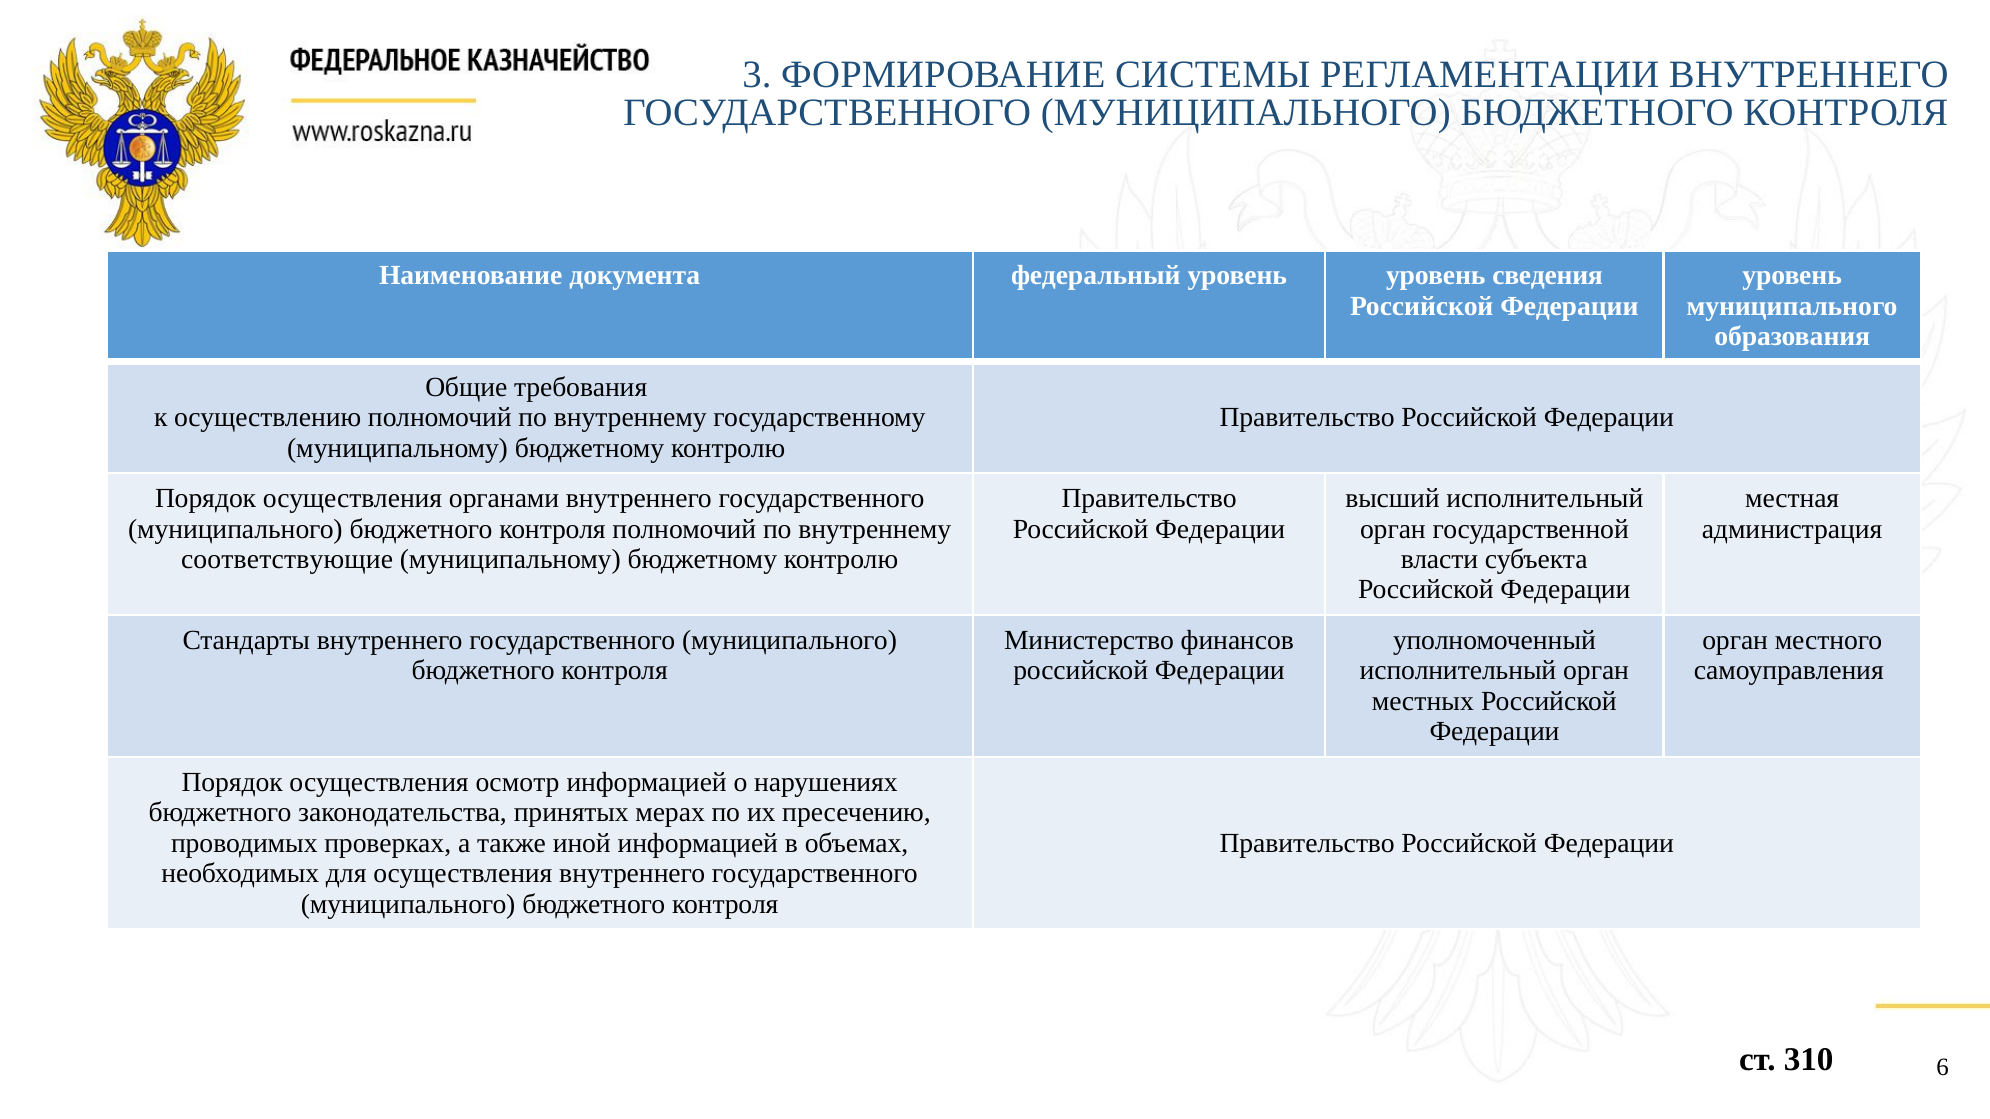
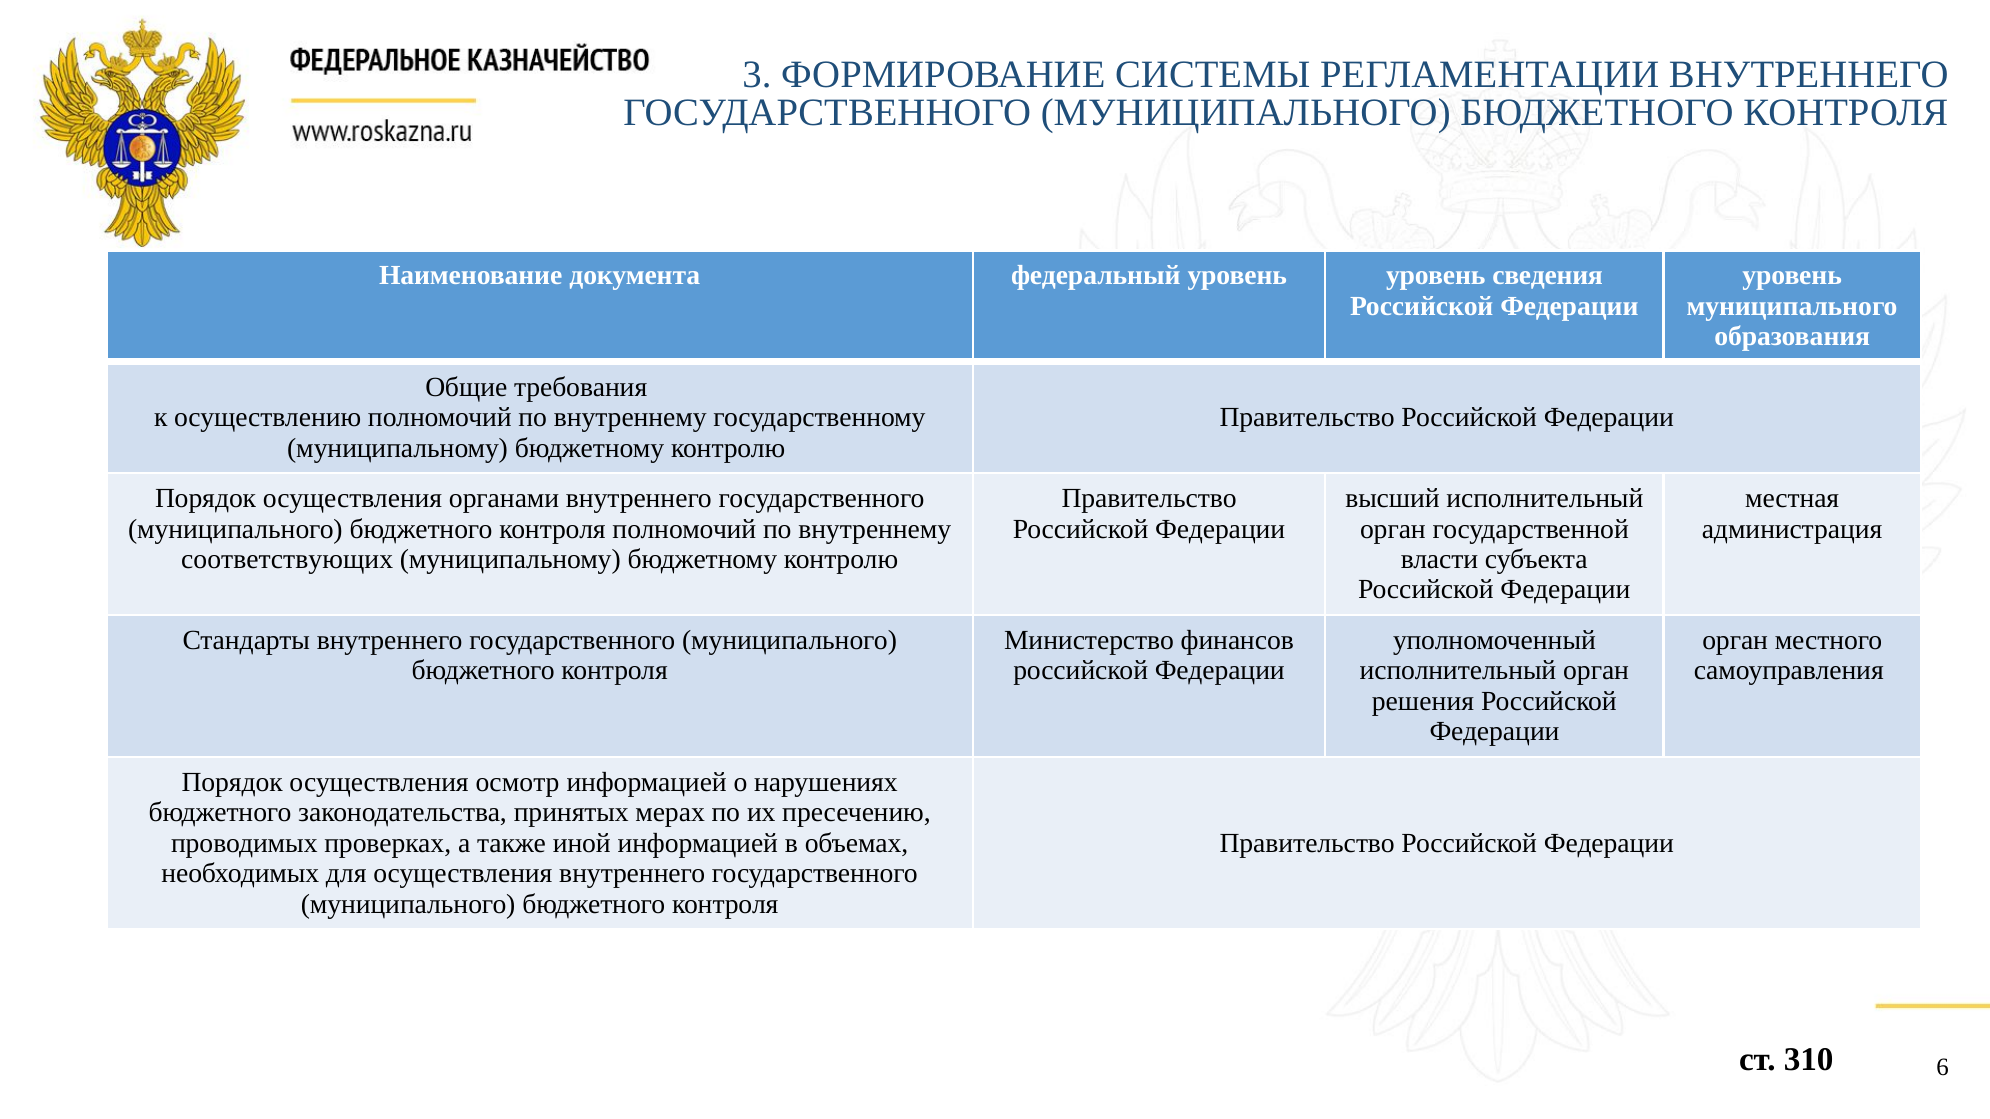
соответствующие: соответствующие -> соответствующих
местных: местных -> решения
